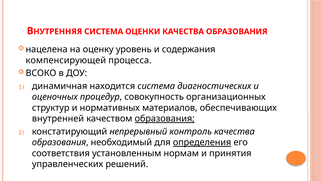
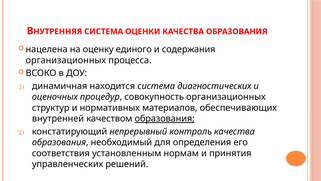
уровень: уровень -> единого
компенсирующей at (66, 60): компенсирующей -> организационных
определения underline: present -> none
